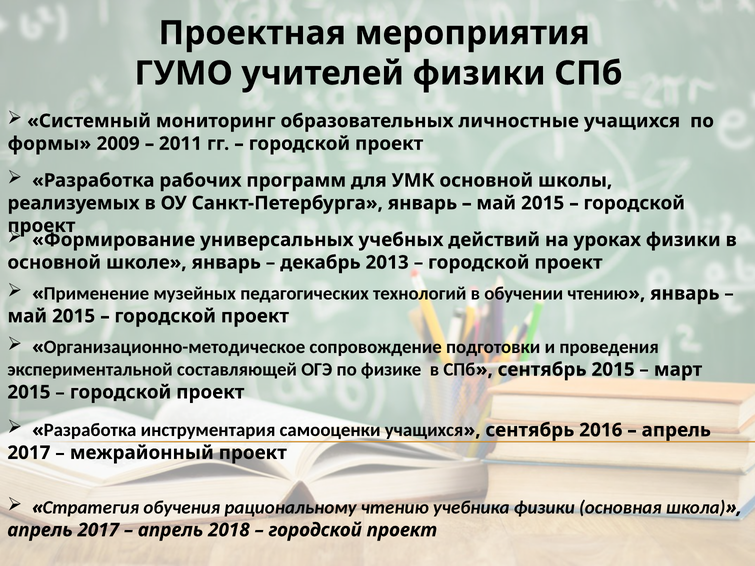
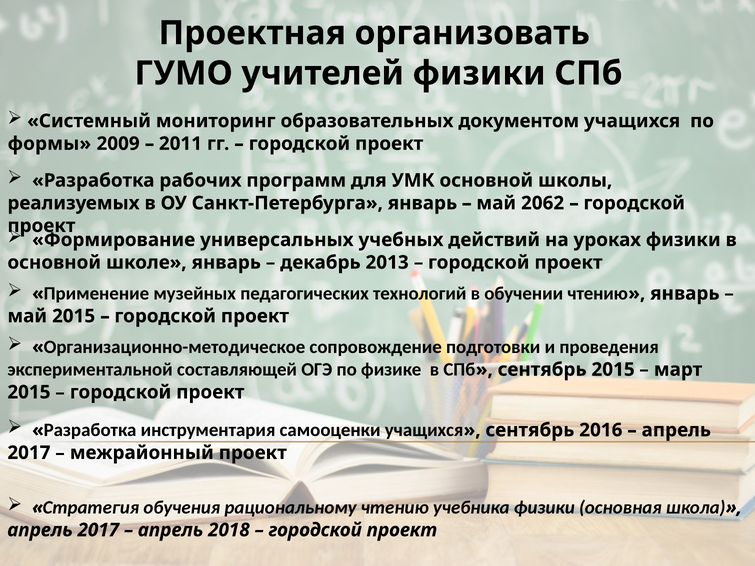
мероприятия: мероприятия -> организовать
личностные: личностные -> документом
2015 at (543, 203): 2015 -> 2062
